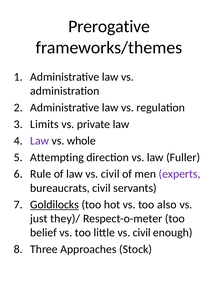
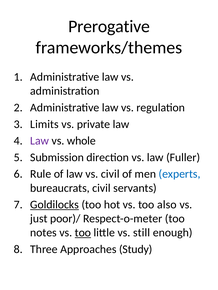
Attempting: Attempting -> Submission
experts colour: purple -> blue
they)/: they)/ -> poor)/
belief: belief -> notes
too at (83, 233) underline: none -> present
little vs civil: civil -> still
Stock: Stock -> Study
